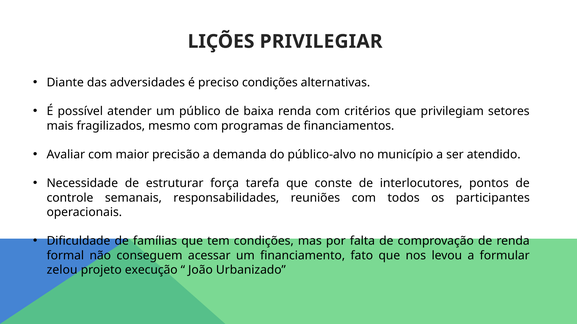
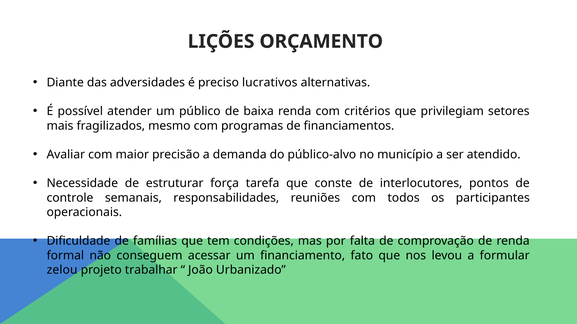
PRIVILEGIAR: PRIVILEGIAR -> ORÇAMENTO
preciso condições: condições -> lucrativos
execução: execução -> trabalhar
